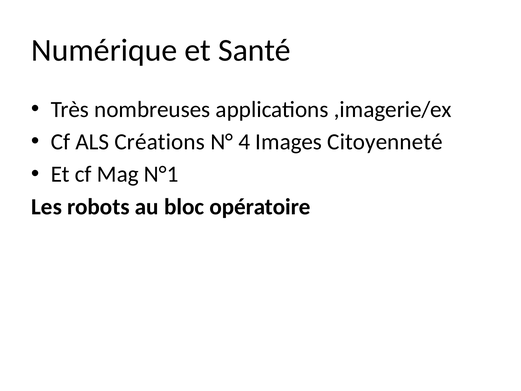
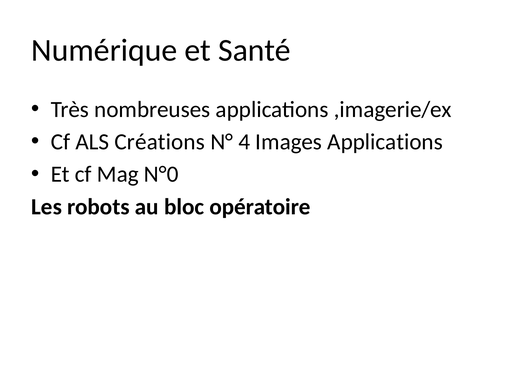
Images Citoyenneté: Citoyenneté -> Applications
N°1: N°1 -> N°0
